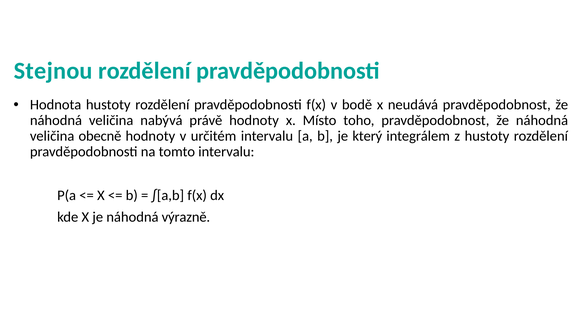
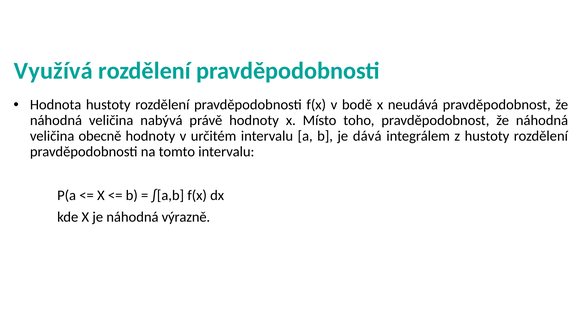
Stejnou: Stejnou -> Využívá
který: který -> dává
